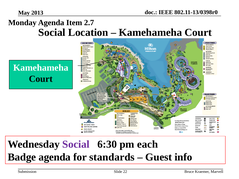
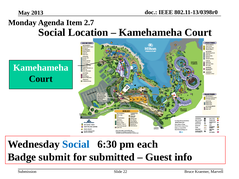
Social at (76, 144) colour: purple -> blue
Badge agenda: agenda -> submit
standards: standards -> submitted
